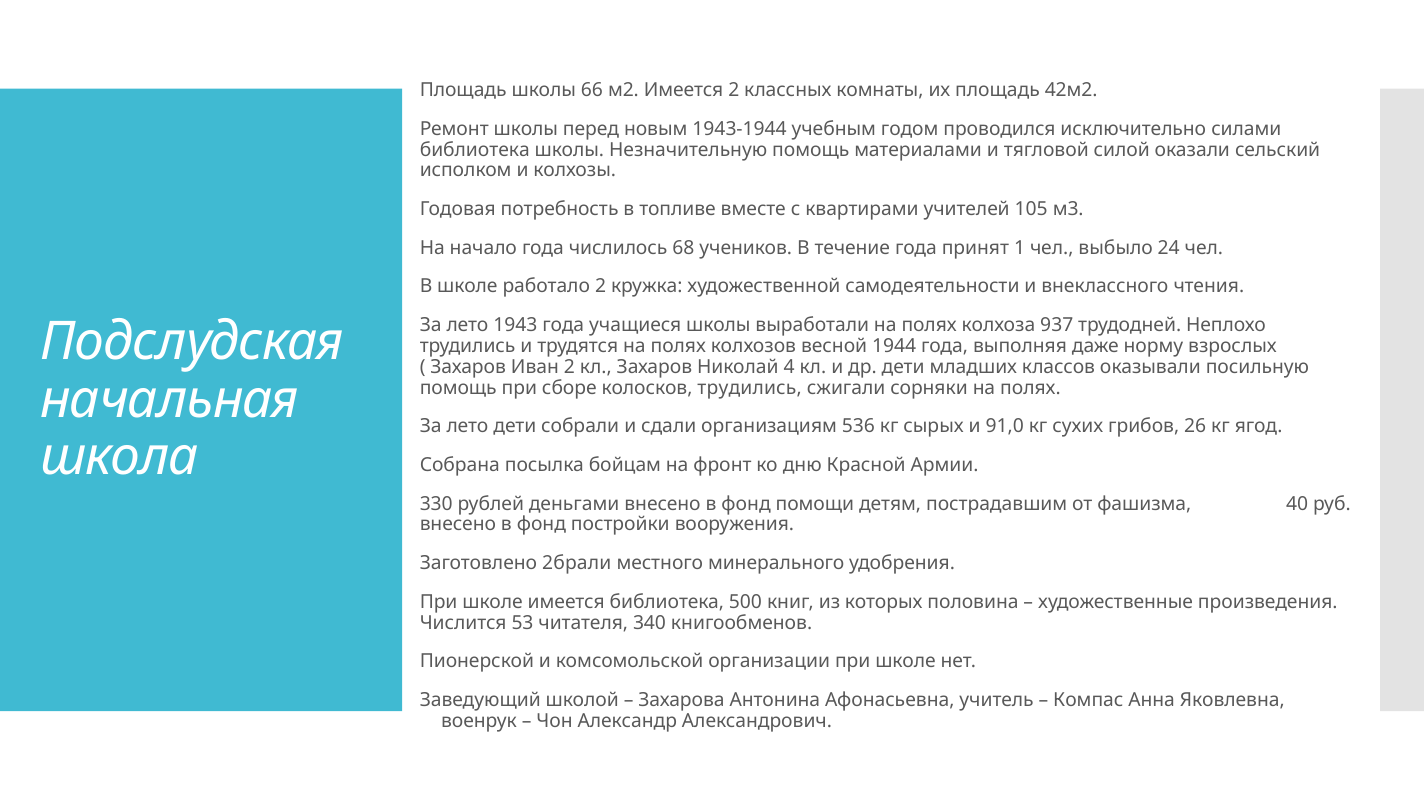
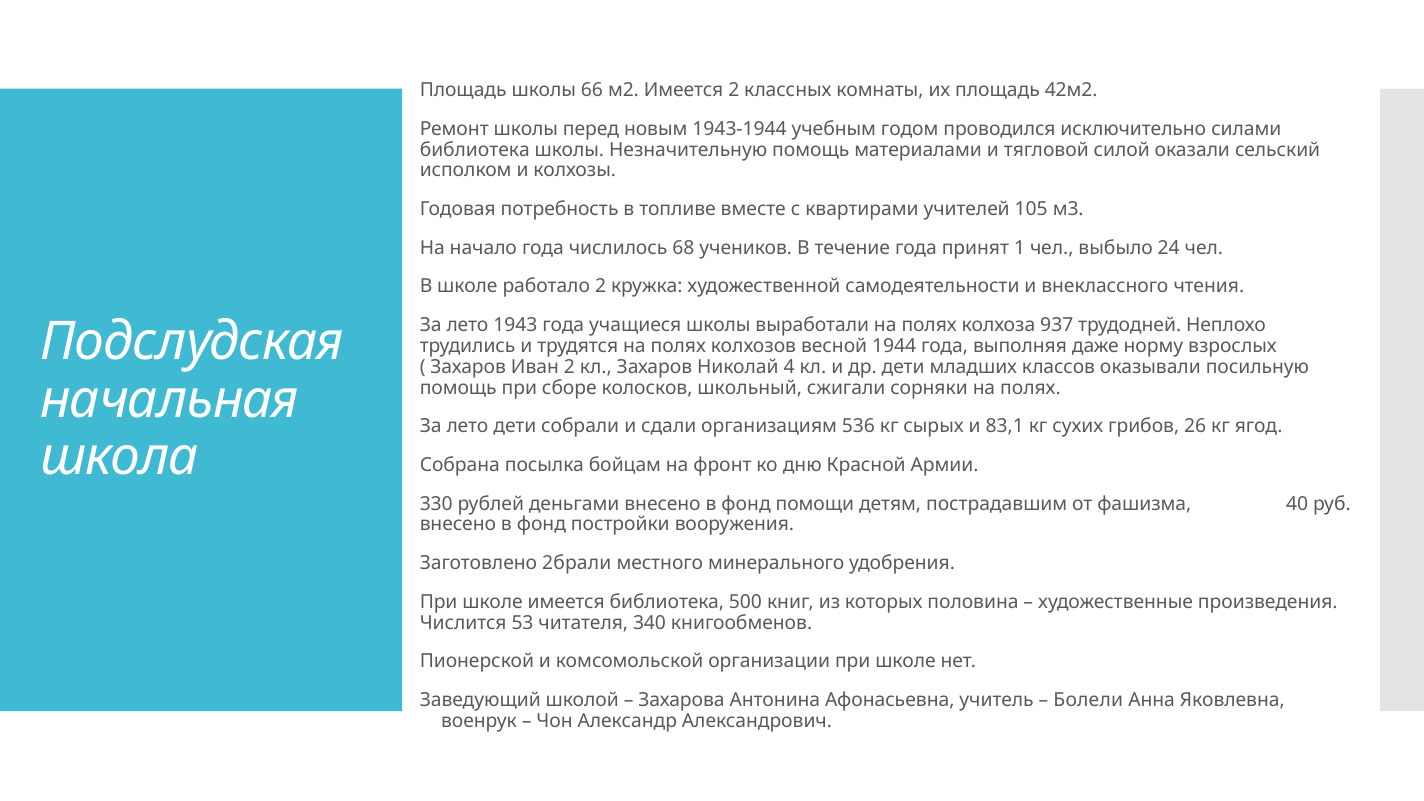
колосков трудились: трудились -> школьный
91,0: 91,0 -> 83,1
Компас: Компас -> Болели
